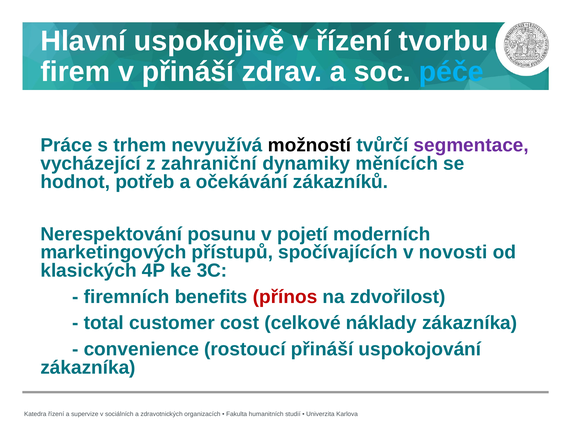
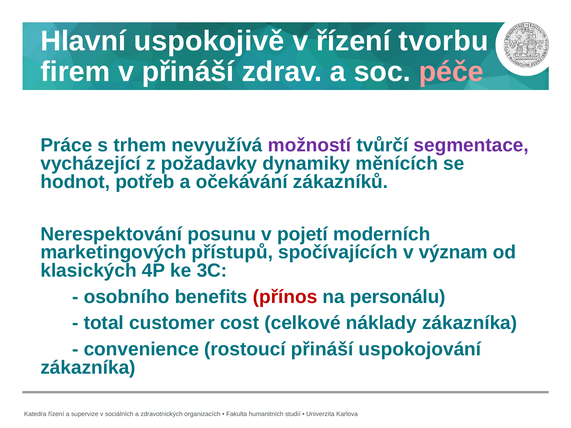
péče colour: light blue -> pink
možností colour: black -> purple
zahraniční: zahraniční -> požadavky
novosti: novosti -> význam
firemních: firemních -> osobního
zdvořilost: zdvořilost -> personálu
